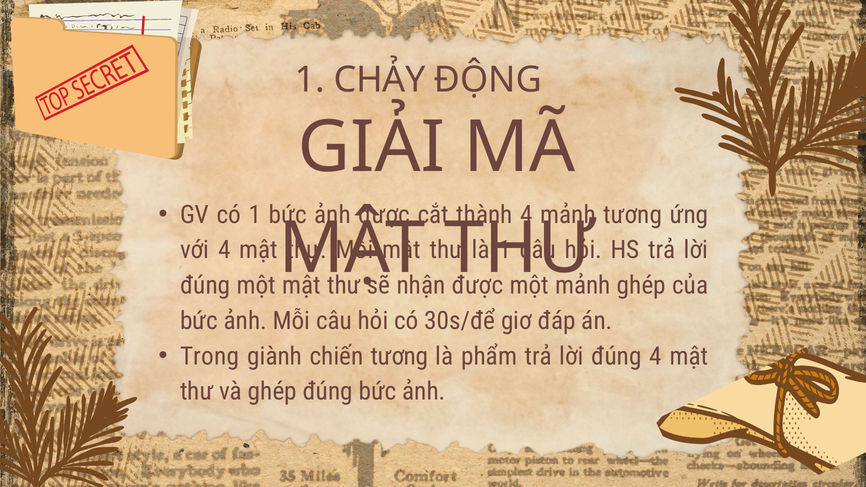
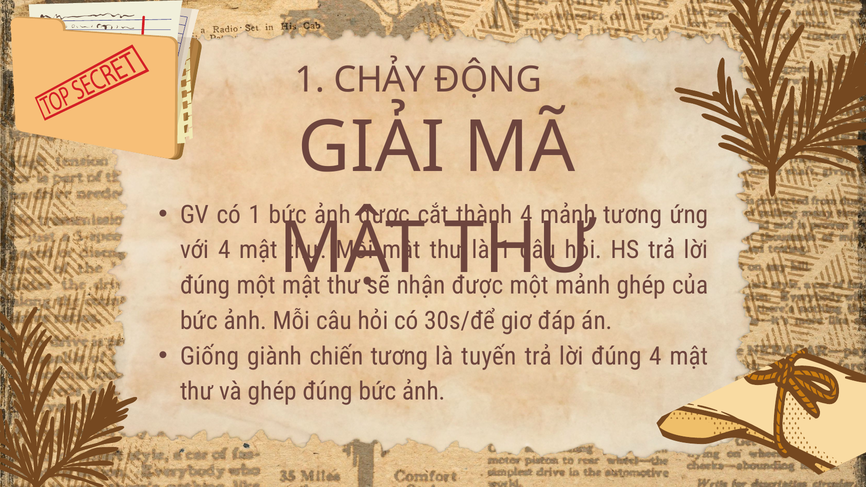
Trong: Trong -> Giống
phẩm: phẩm -> tuyến
